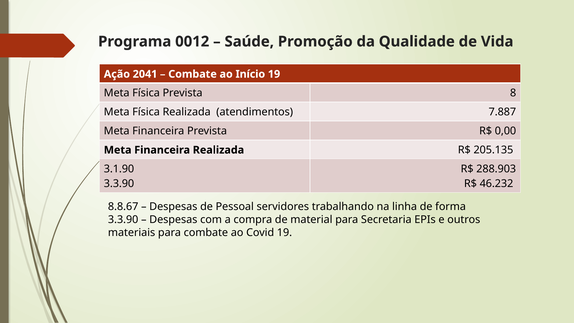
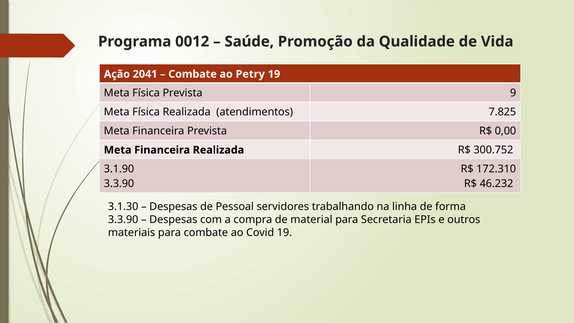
Início: Início -> Petry
8: 8 -> 9
7.887: 7.887 -> 7.825
205.135: 205.135 -> 300.752
288.903: 288.903 -> 172.310
8.8.67: 8.8.67 -> 3.1.30
